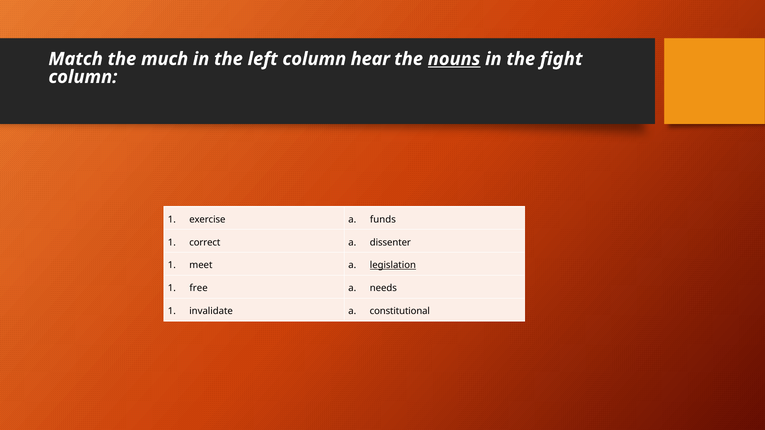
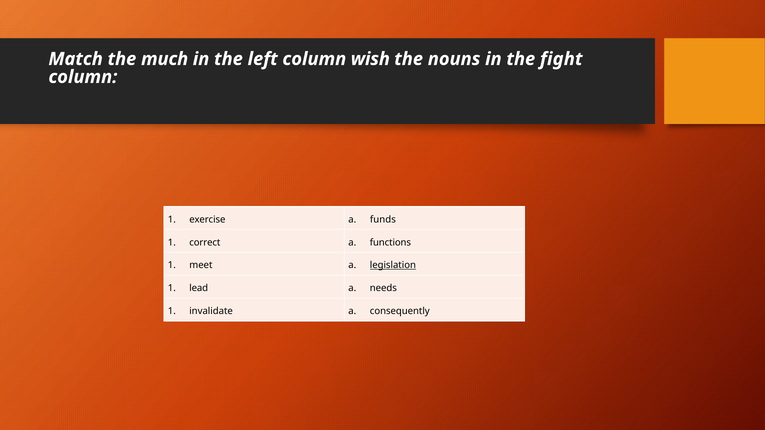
hear: hear -> wish
nouns underline: present -> none
dissenter: dissenter -> functions
free: free -> lead
constitutional: constitutional -> consequently
